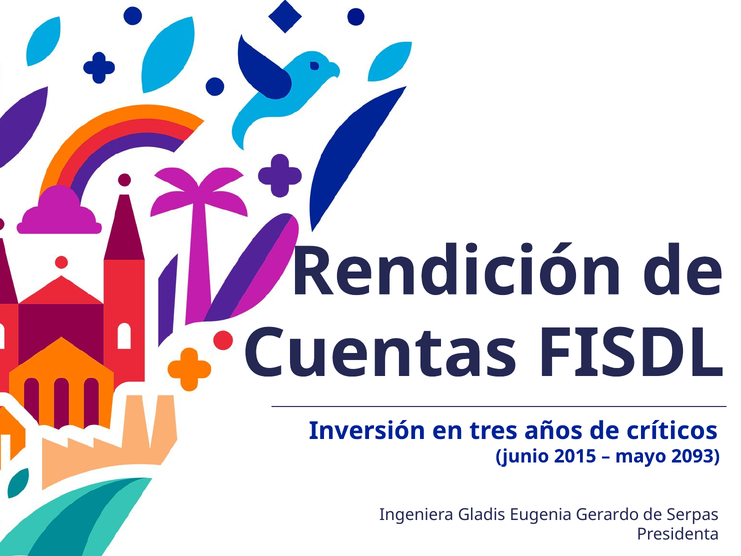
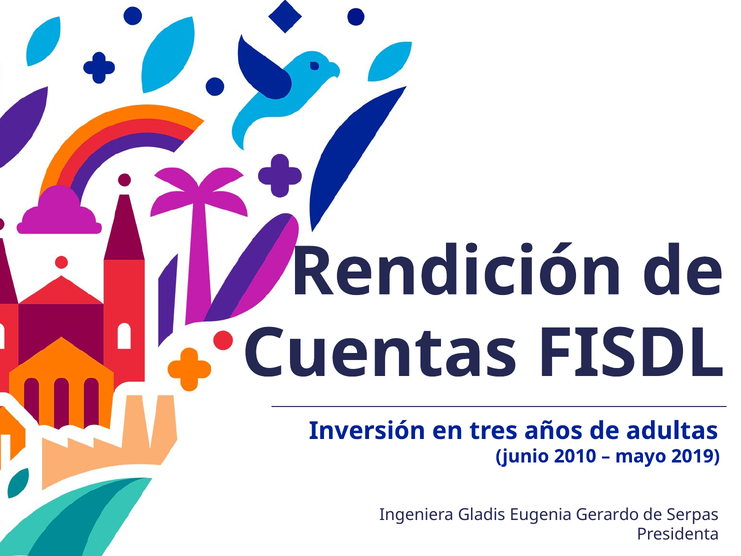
críticos: críticos -> adultas
2015: 2015 -> 2010
2093: 2093 -> 2019
